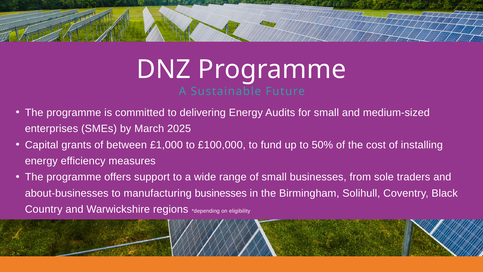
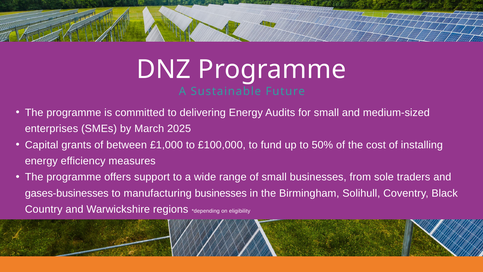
about-businesses: about-businesses -> gases-businesses
